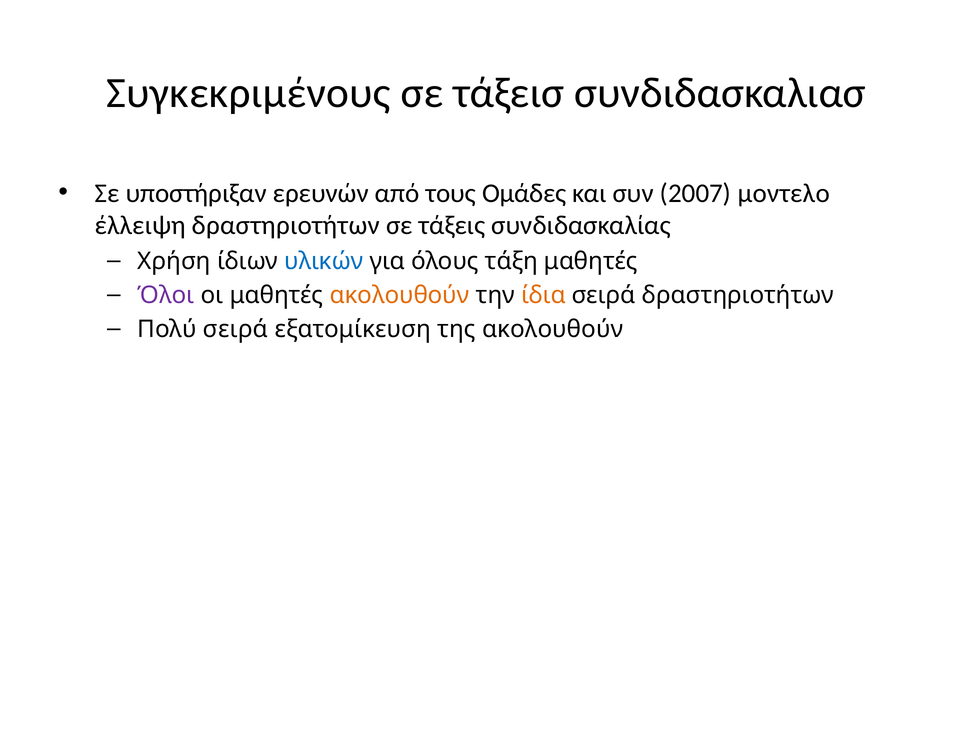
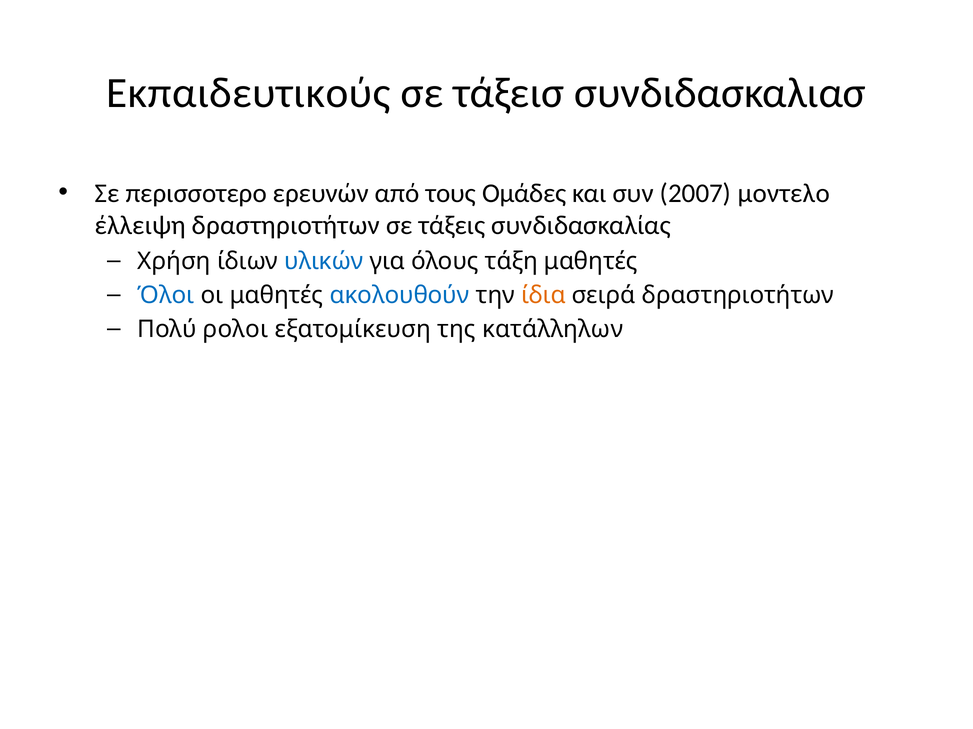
Συγκεκριμένους: Συγκεκριμένους -> Εκπαιδευτικούς
υποστήριξαν: υποστήριξαν -> περισσοτερο
Όλοι colour: purple -> blue
ακολουθούν at (399, 295) colour: orange -> blue
Πολύ σειρά: σειρά -> ρολοι
της ακολουθούν: ακολουθούν -> κατάλληλων
